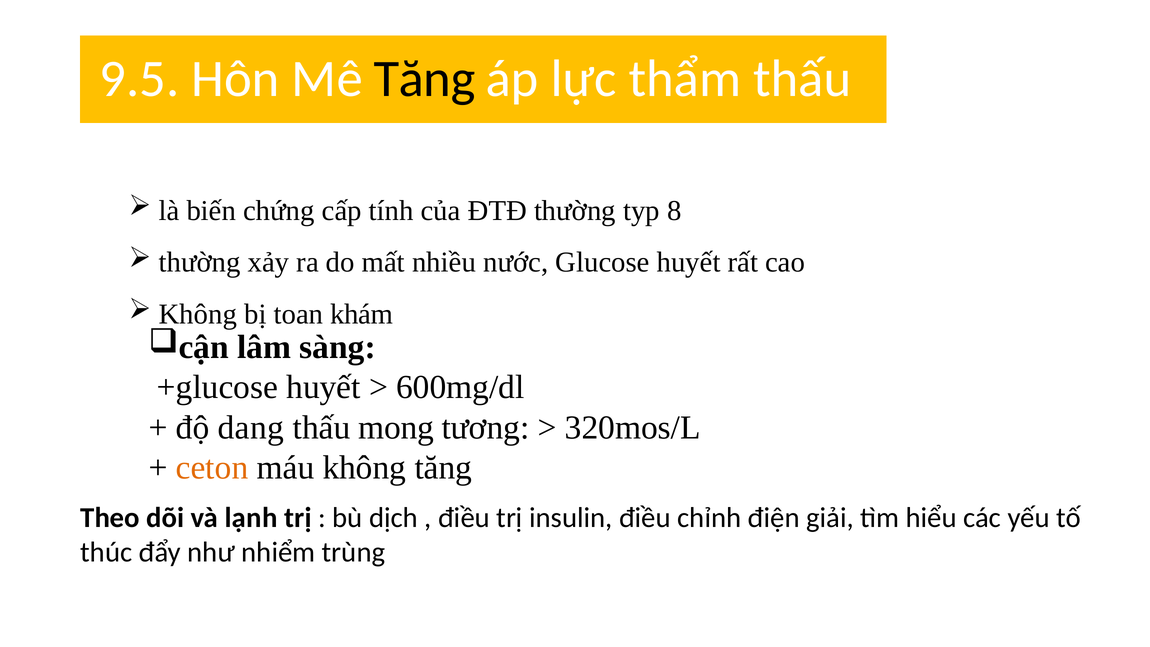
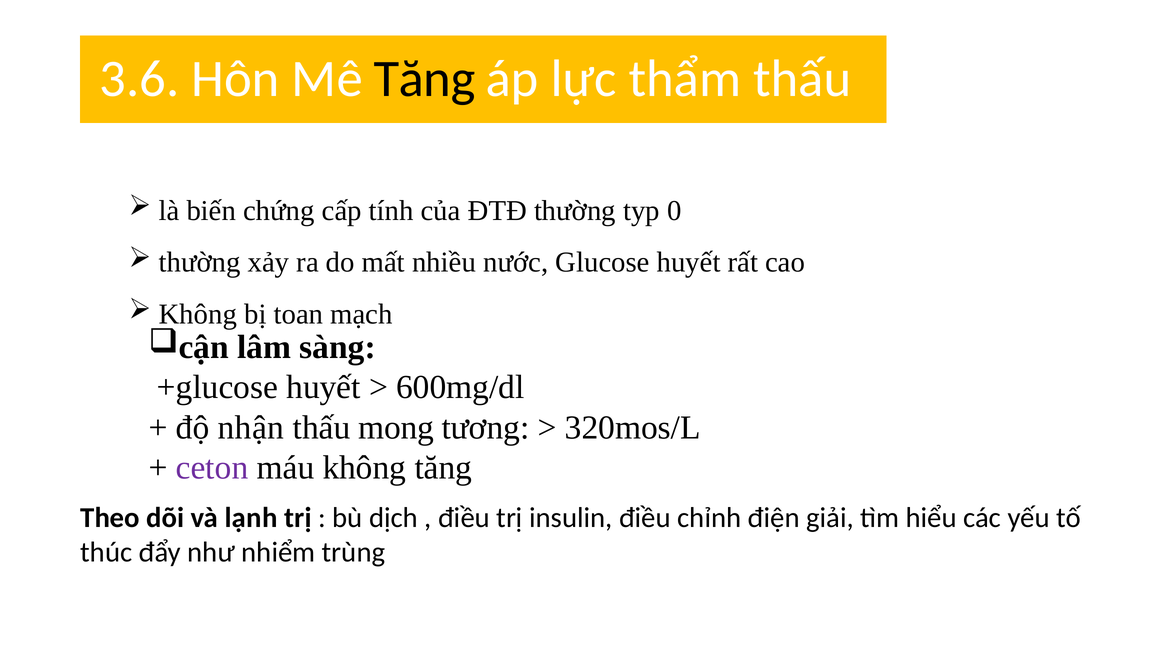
9.5: 9.5 -> 3.6
8: 8 -> 0
khám: khám -> mạch
dang: dang -> nhận
ceton colour: orange -> purple
